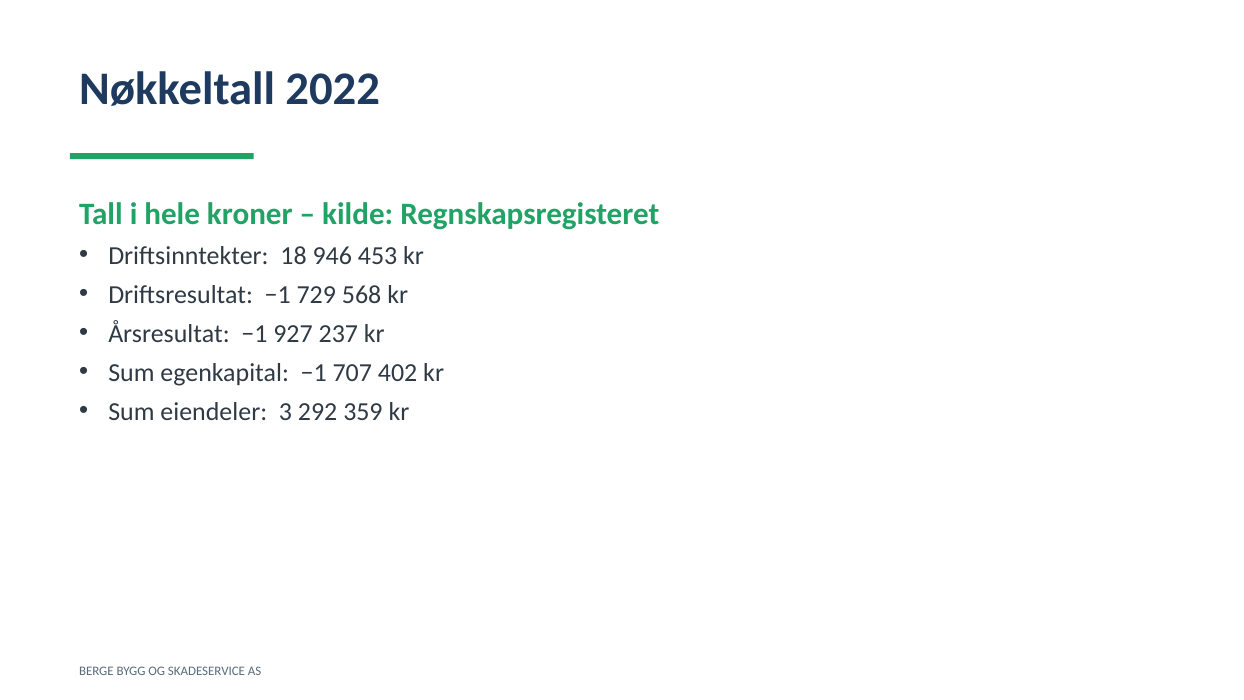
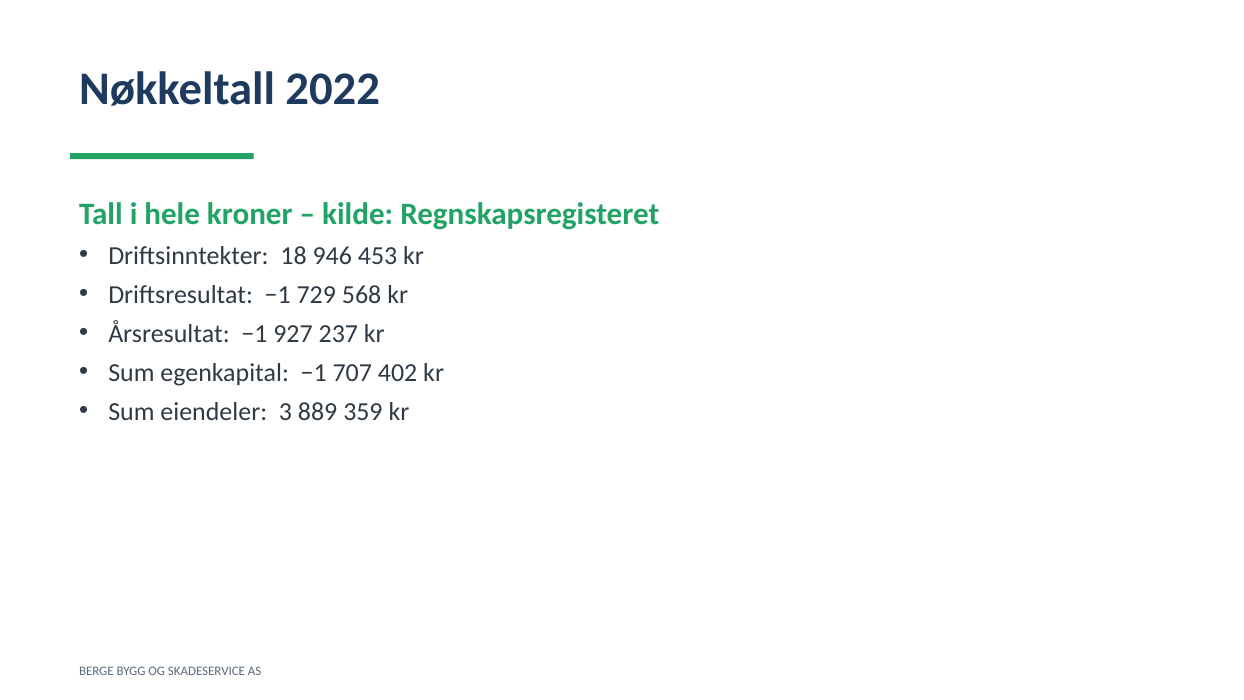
292: 292 -> 889
